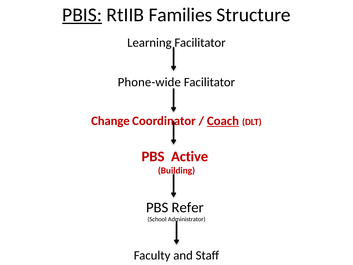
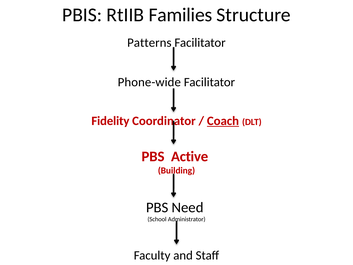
PBIS underline: present -> none
Learning: Learning -> Patterns
Change: Change -> Fidelity
Refer: Refer -> Need
